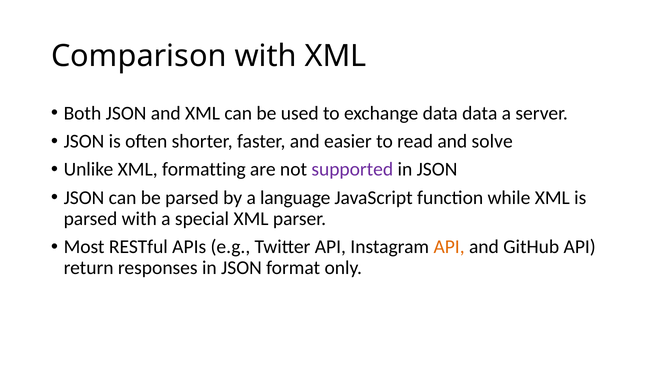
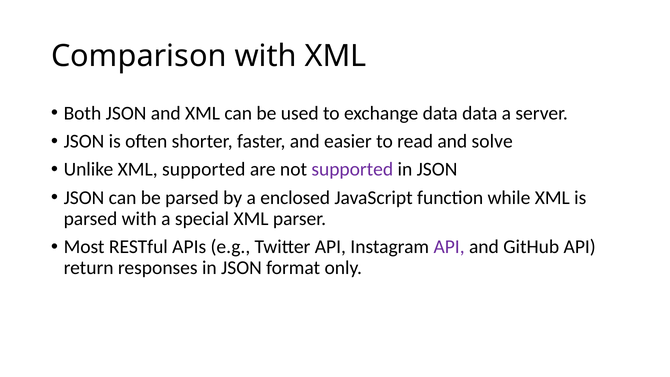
XML formatting: formatting -> supported
language: language -> enclosed
API at (449, 247) colour: orange -> purple
